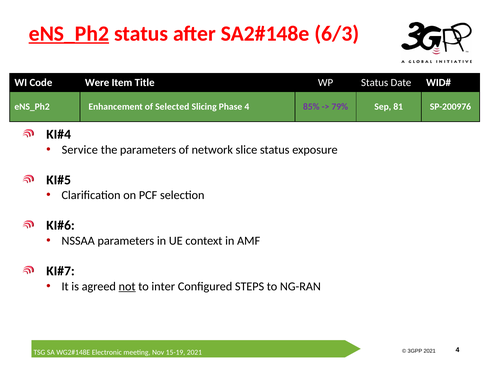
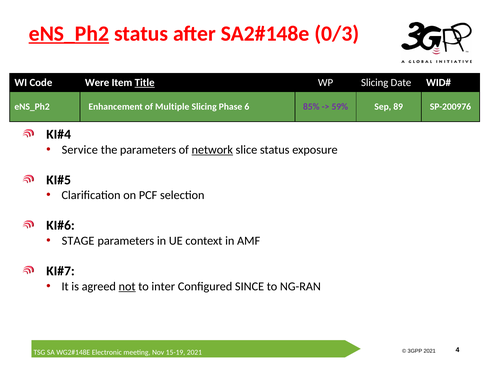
6/3: 6/3 -> 0/3
Title underline: none -> present
WP Status: Status -> Slicing
Selected: Selected -> Multiple
Phase 4: 4 -> 6
79%: 79% -> 59%
81: 81 -> 89
network underline: none -> present
NSSAA: NSSAA -> STAGE
STEPS: STEPS -> SINCE
